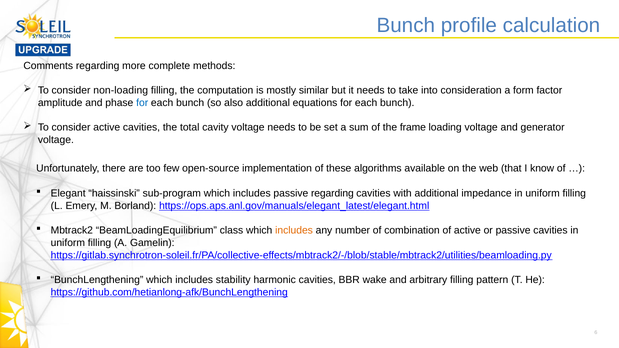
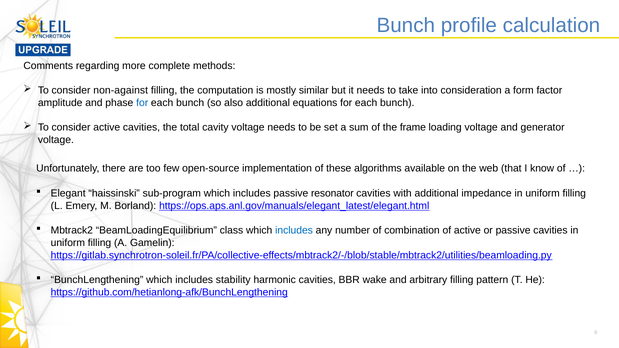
non-loading: non-loading -> non-against
passive regarding: regarding -> resonator
includes at (294, 231) colour: orange -> blue
